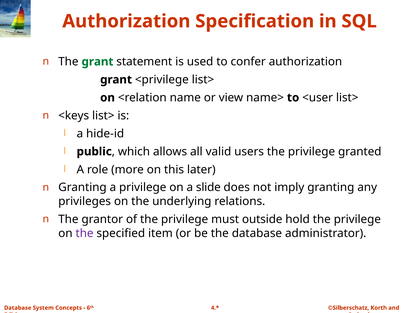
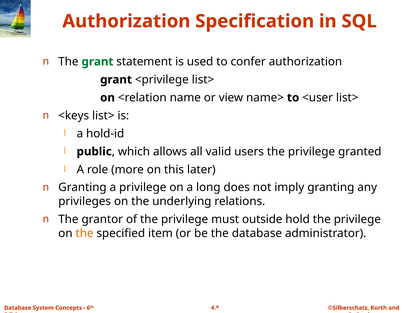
hide-id: hide-id -> hold-id
slide: slide -> long
the at (85, 234) colour: purple -> orange
